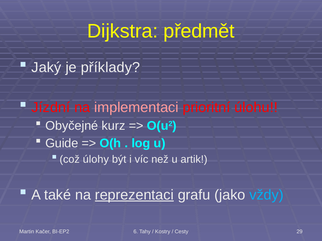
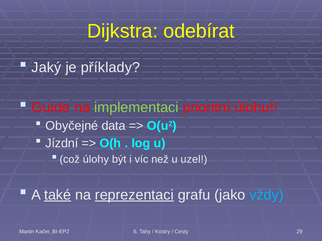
předmět: předmět -> odebírat
Jízdní: Jízdní -> Guide
implementaci colour: pink -> light green
kurz: kurz -> data
Guide: Guide -> Jízdní
artik: artik -> uzel
také underline: none -> present
